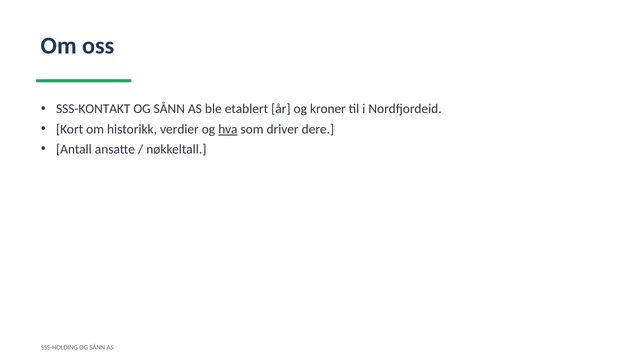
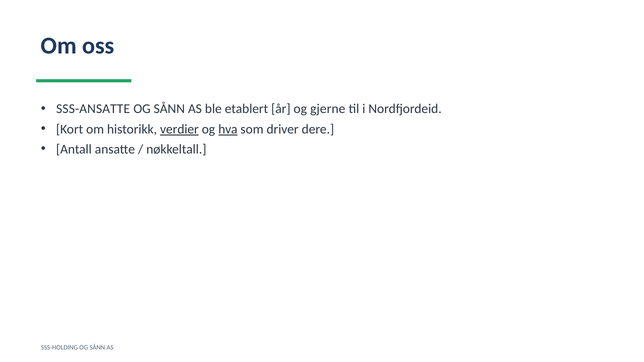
SSS-KONTAKT: SSS-KONTAKT -> SSS-ANSATTE
kroner: kroner -> gjerne
verdier underline: none -> present
